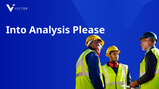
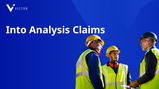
Please: Please -> Claims
